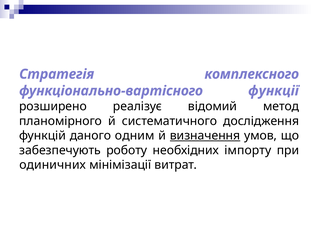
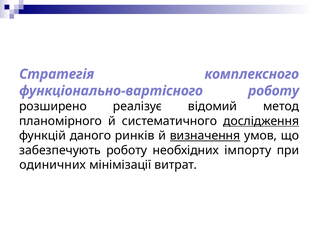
функціонально-вартісного функції: функції -> роботу
дослідження underline: none -> present
одним: одним -> ринків
